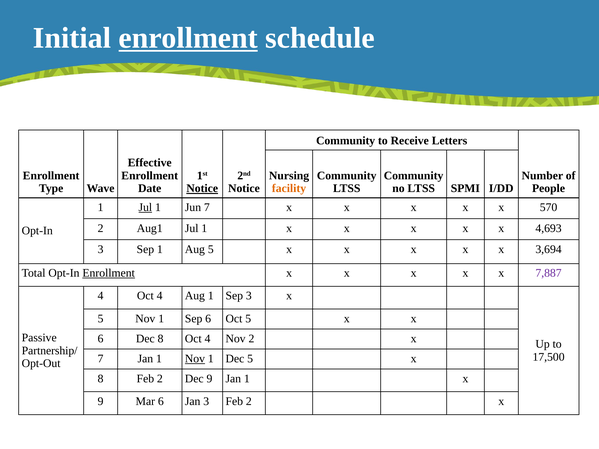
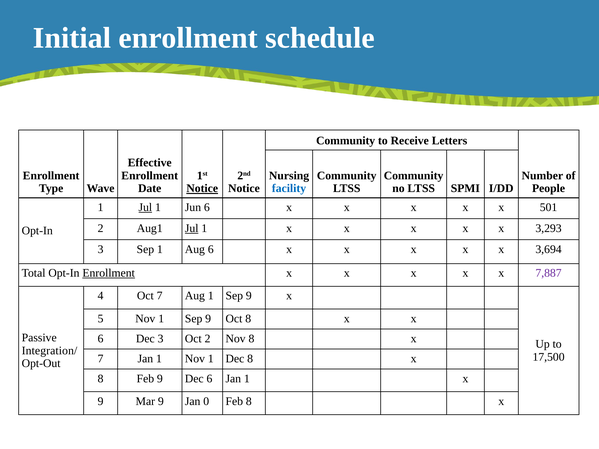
enrollment at (188, 38) underline: present -> none
facility colour: orange -> blue
Jun 7: 7 -> 6
570: 570 -> 501
Jul at (192, 228) underline: none -> present
4,693: 4,693 -> 3,293
Aug 5: 5 -> 6
4 Oct 4: 4 -> 7
Aug 1 Sep 3: 3 -> 9
Nov 1 Sep 6: 6 -> 9
Oct 5: 5 -> 8
Dec 8: 8 -> 3
4 at (208, 339): 4 -> 2
Nov 2: 2 -> 8
Partnership/: Partnership/ -> Integration/
Nov at (195, 359) underline: present -> none
Dec 5: 5 -> 8
8 Feb 2: 2 -> 9
Dec 9: 9 -> 6
Mar 6: 6 -> 9
Jan 3: 3 -> 0
2 at (249, 402): 2 -> 8
